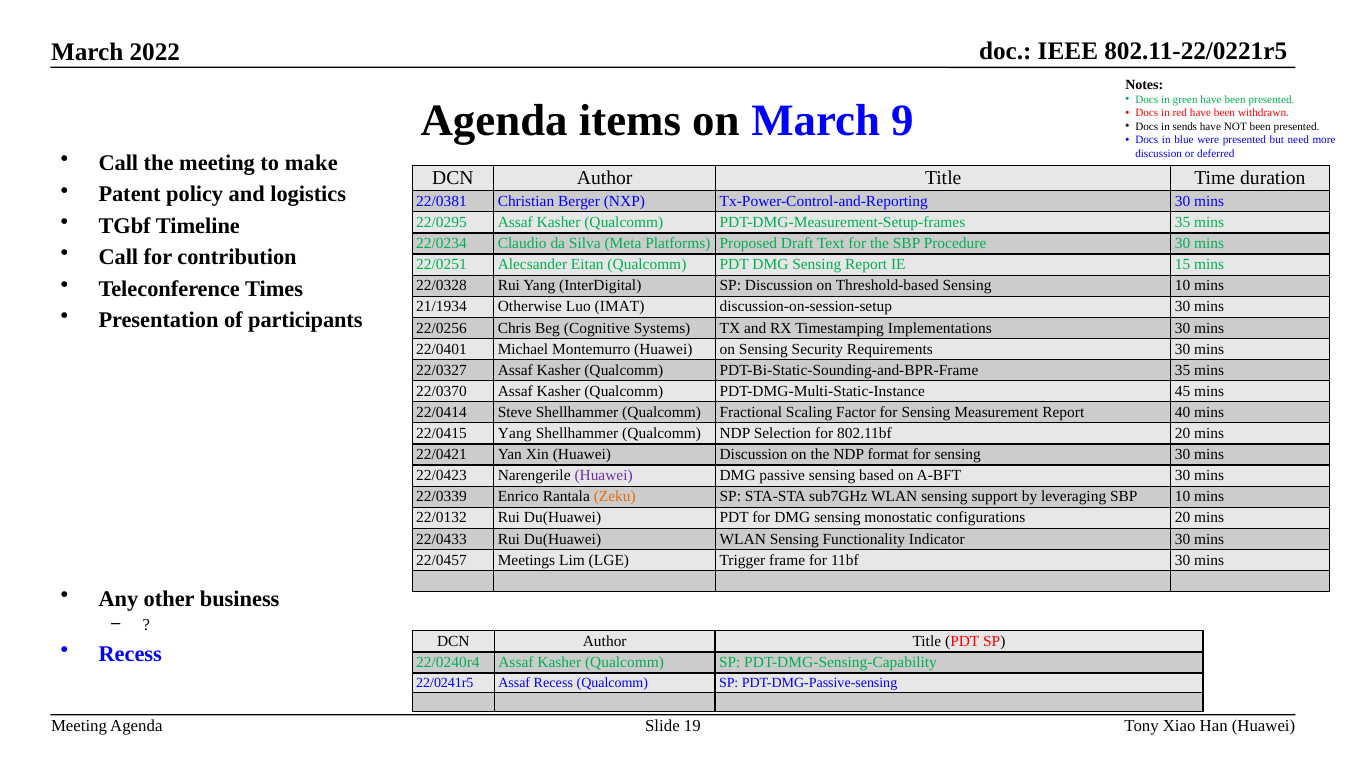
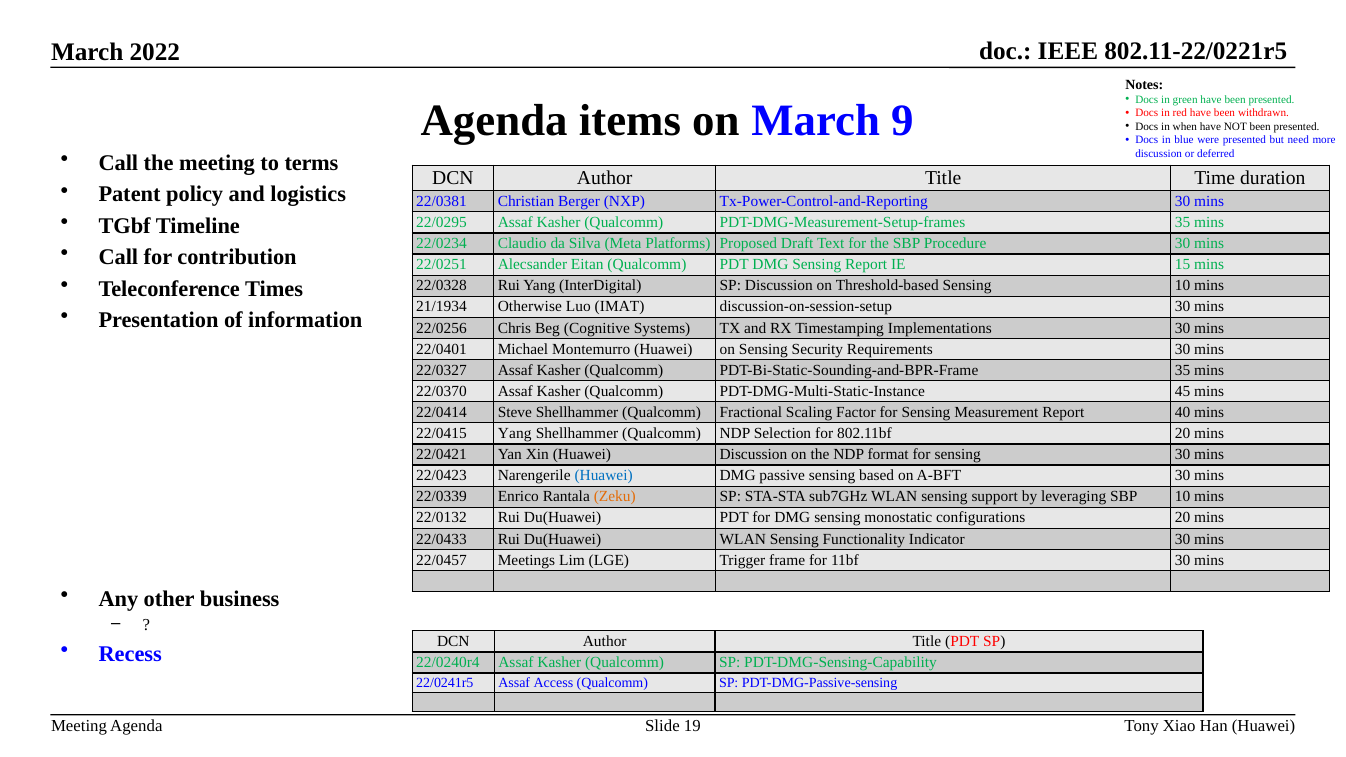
sends: sends -> when
make: make -> terms
participants: participants -> information
Huawei at (604, 476) colour: purple -> blue
Assaf Recess: Recess -> Access
